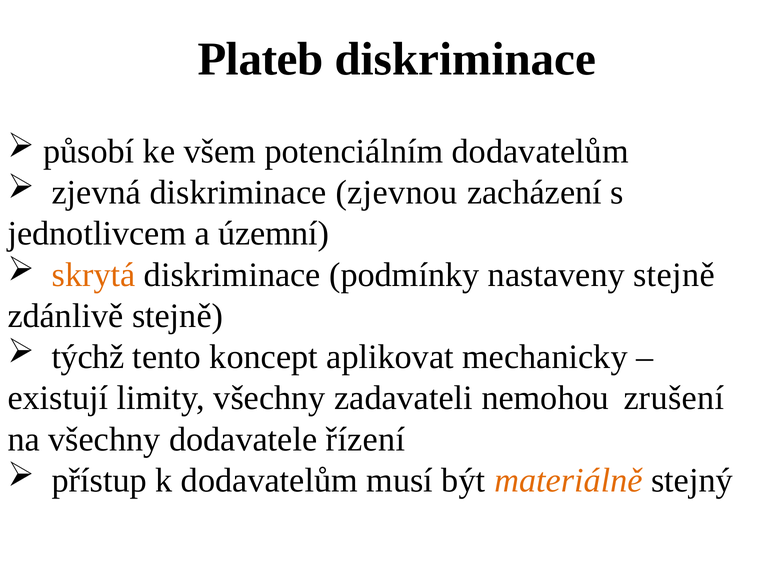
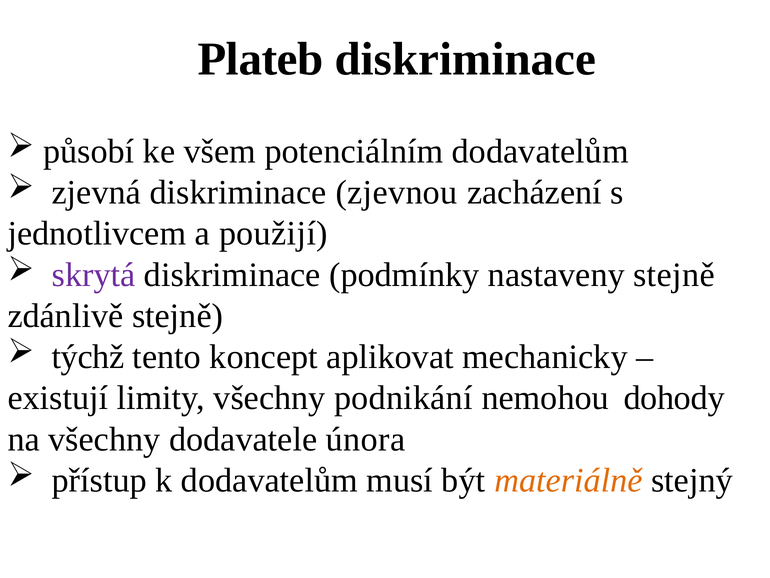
územní: územní -> použijí
skrytá colour: orange -> purple
zadavateli: zadavateli -> podnikání
zrušení: zrušení -> dohody
řízení: řízení -> února
